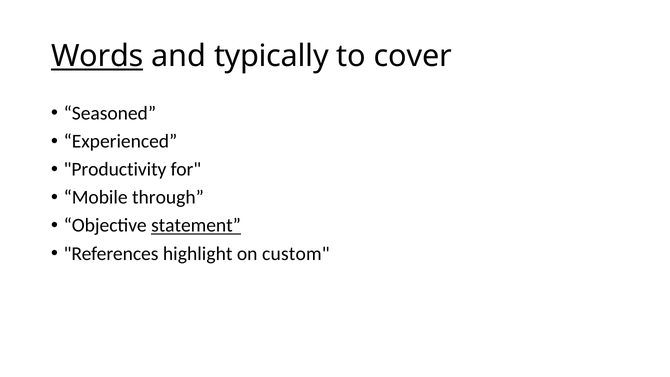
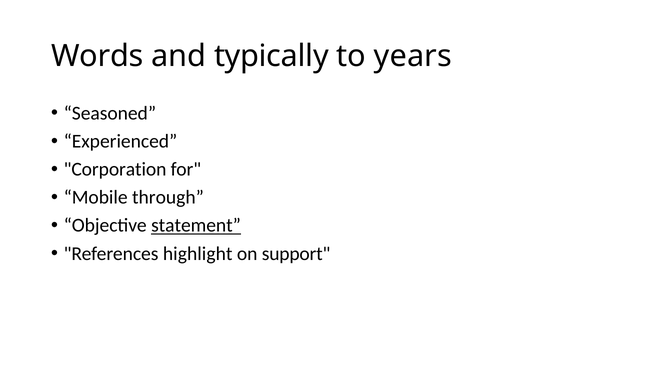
Words underline: present -> none
cover: cover -> years
Productivity: Productivity -> Corporation
custom: custom -> support
